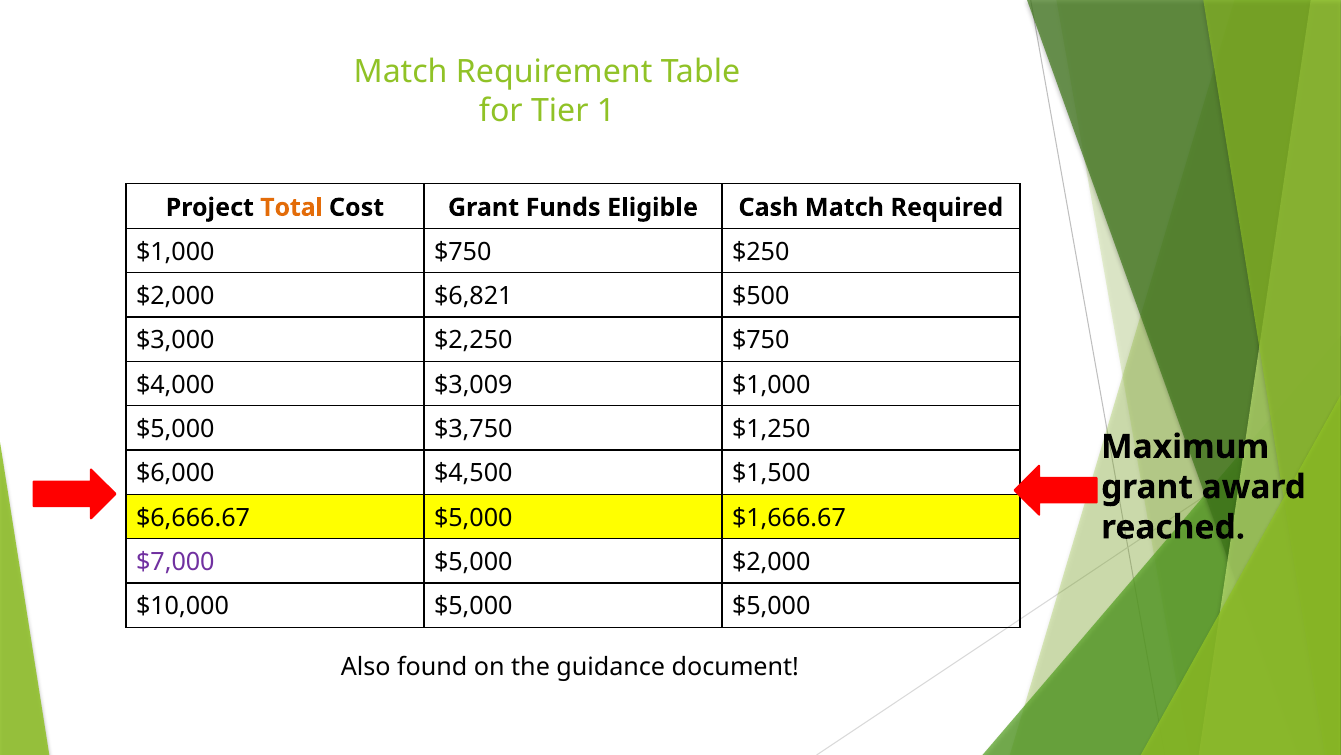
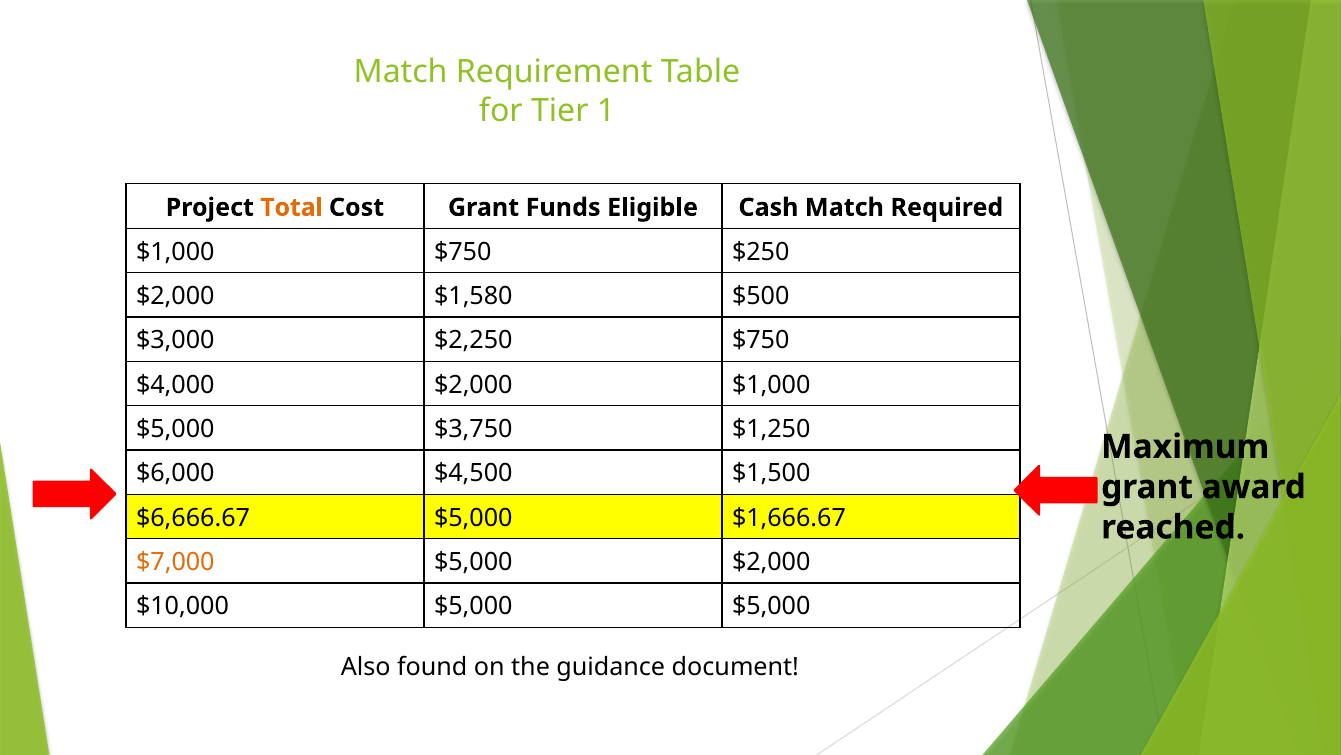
$6,821: $6,821 -> $1,580
$4,000 $3,009: $3,009 -> $2,000
$7,000 colour: purple -> orange
